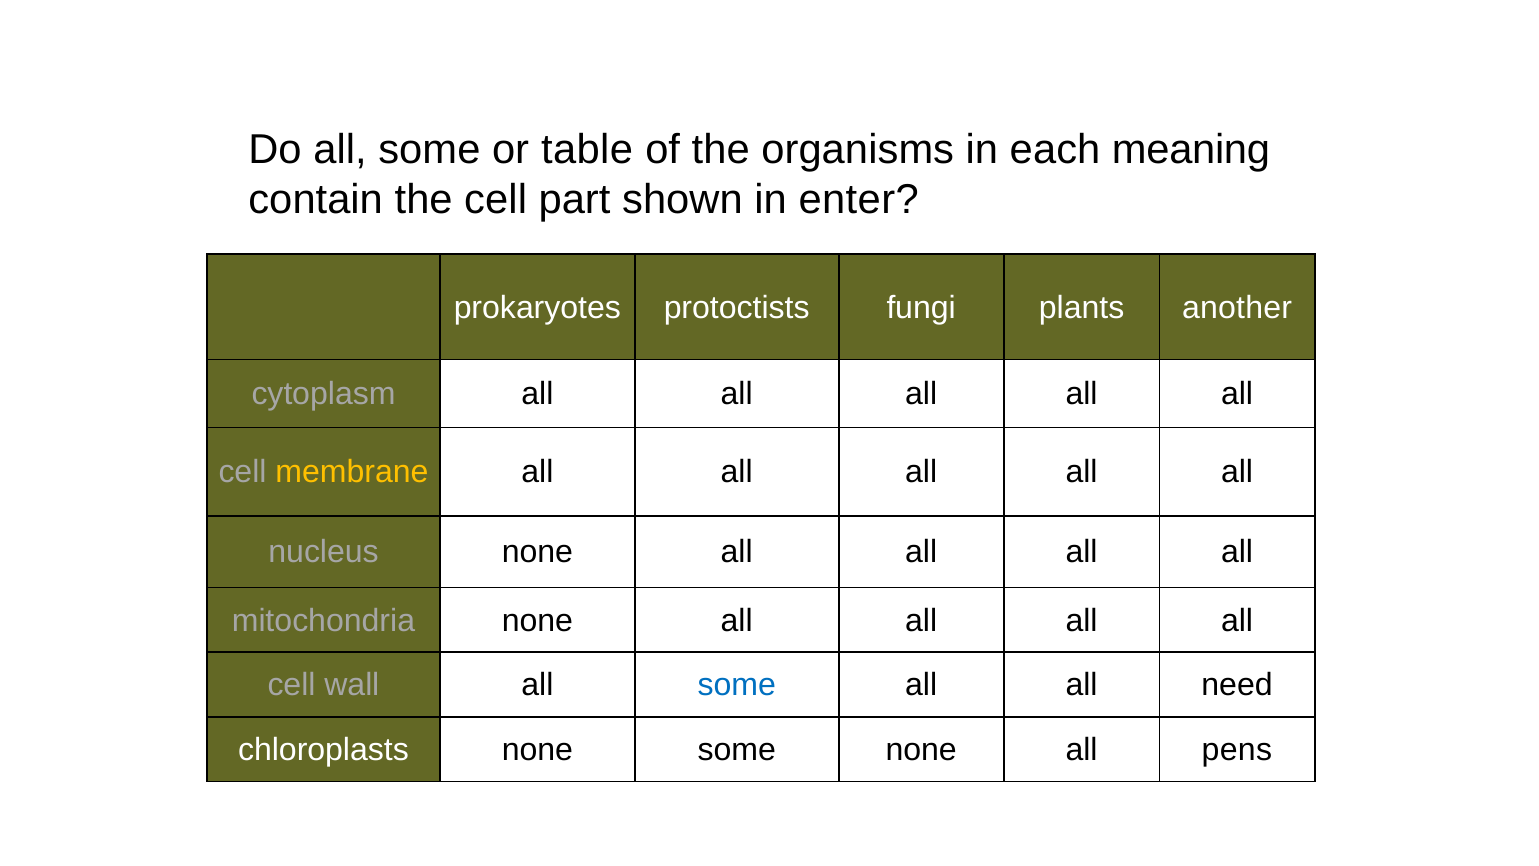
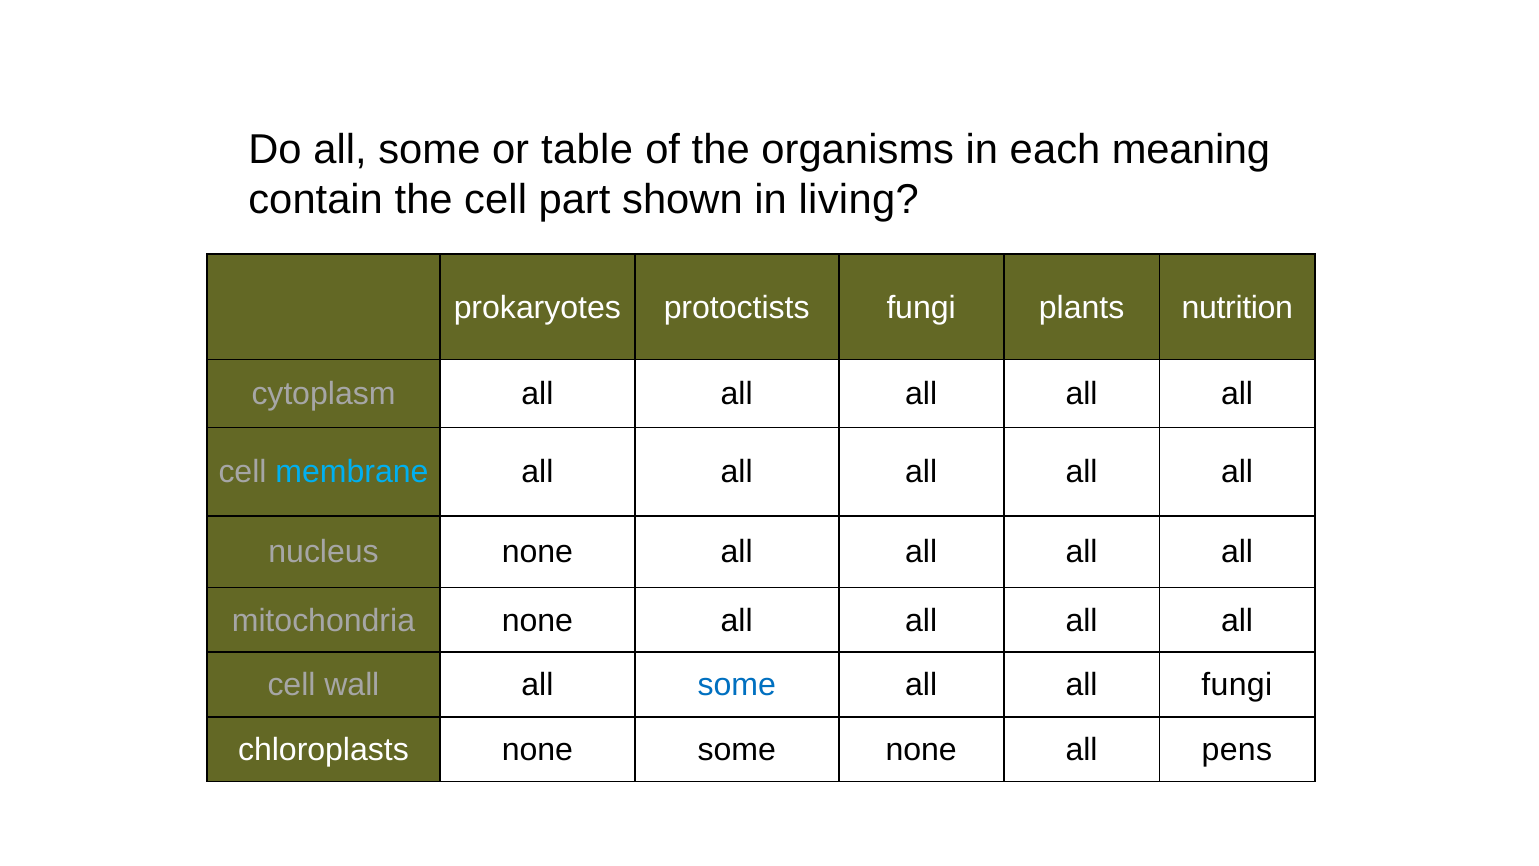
enter: enter -> living
another: another -> nutrition
membrane colour: yellow -> light blue
all need: need -> fungi
